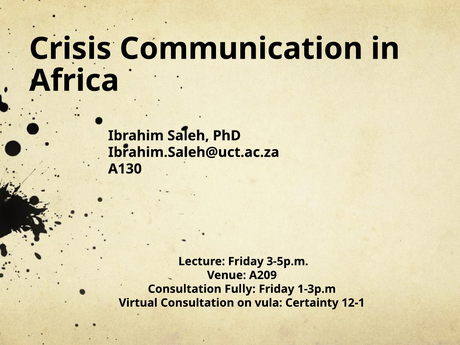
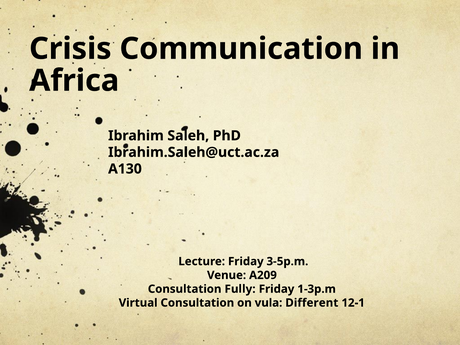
Certainty: Certainty -> Different
